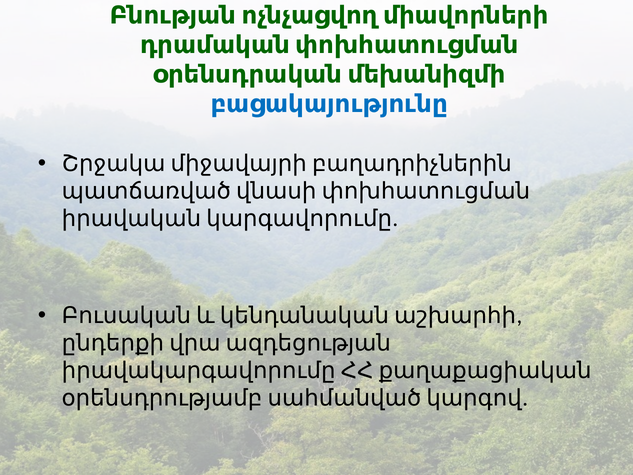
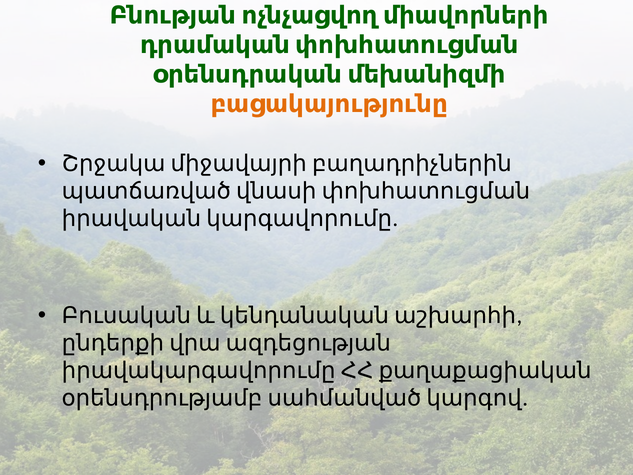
բացակայությունը colour: blue -> orange
